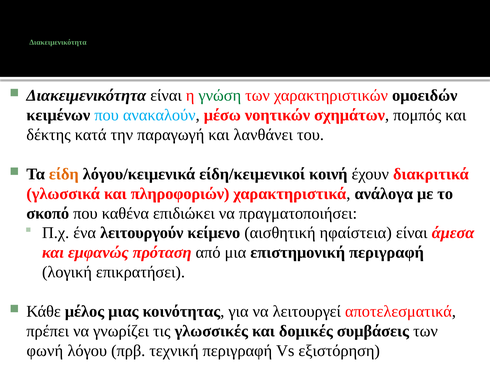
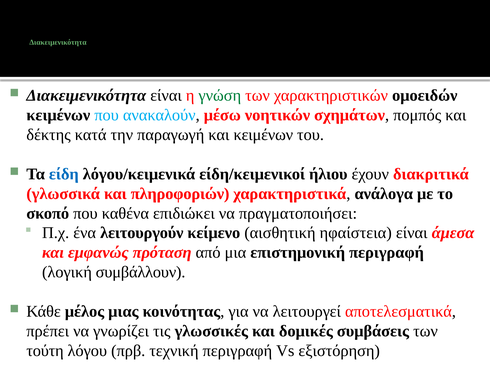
και λανθάνει: λανθάνει -> κειμένων
είδη colour: orange -> blue
κοινή: κοινή -> ήλιου
επικρατήσει: επικρατήσει -> συμβάλλουν
φωνή: φωνή -> τούτη
